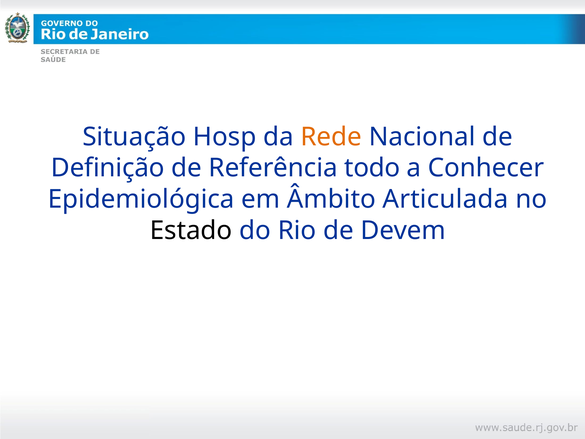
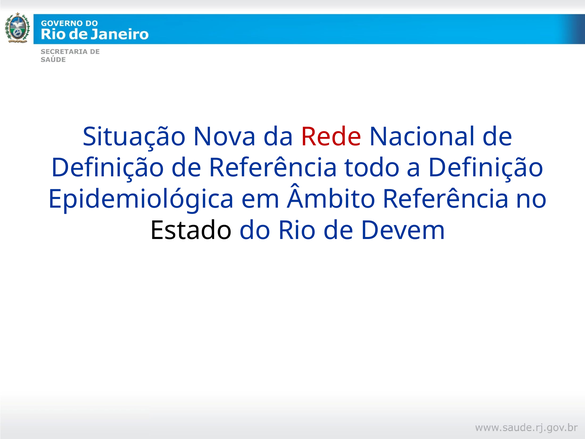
Hosp: Hosp -> Nova
Rede colour: orange -> red
a Conhecer: Conhecer -> Definição
Âmbito Articulada: Articulada -> Referência
